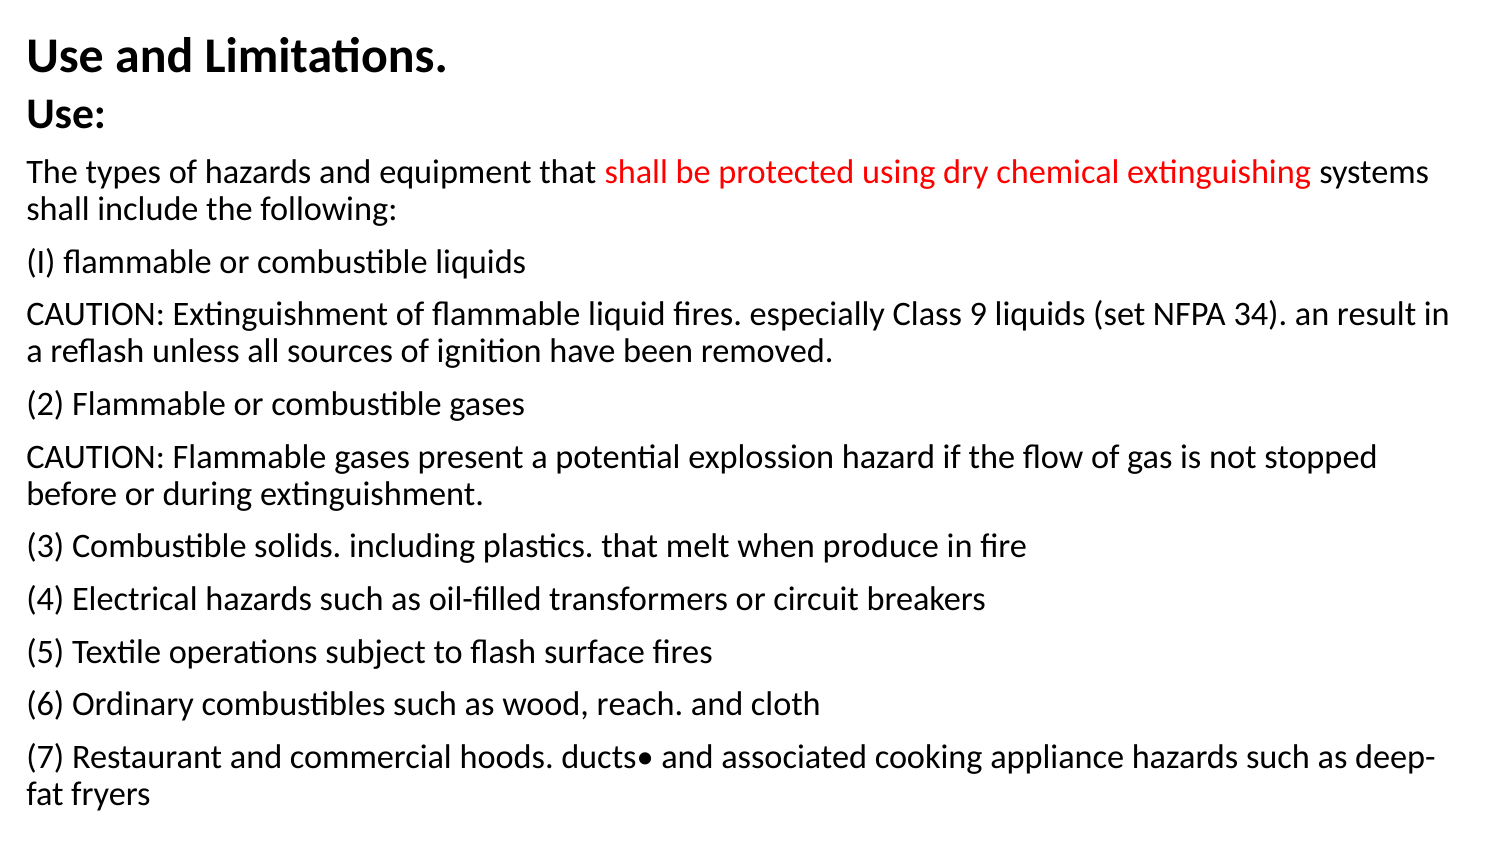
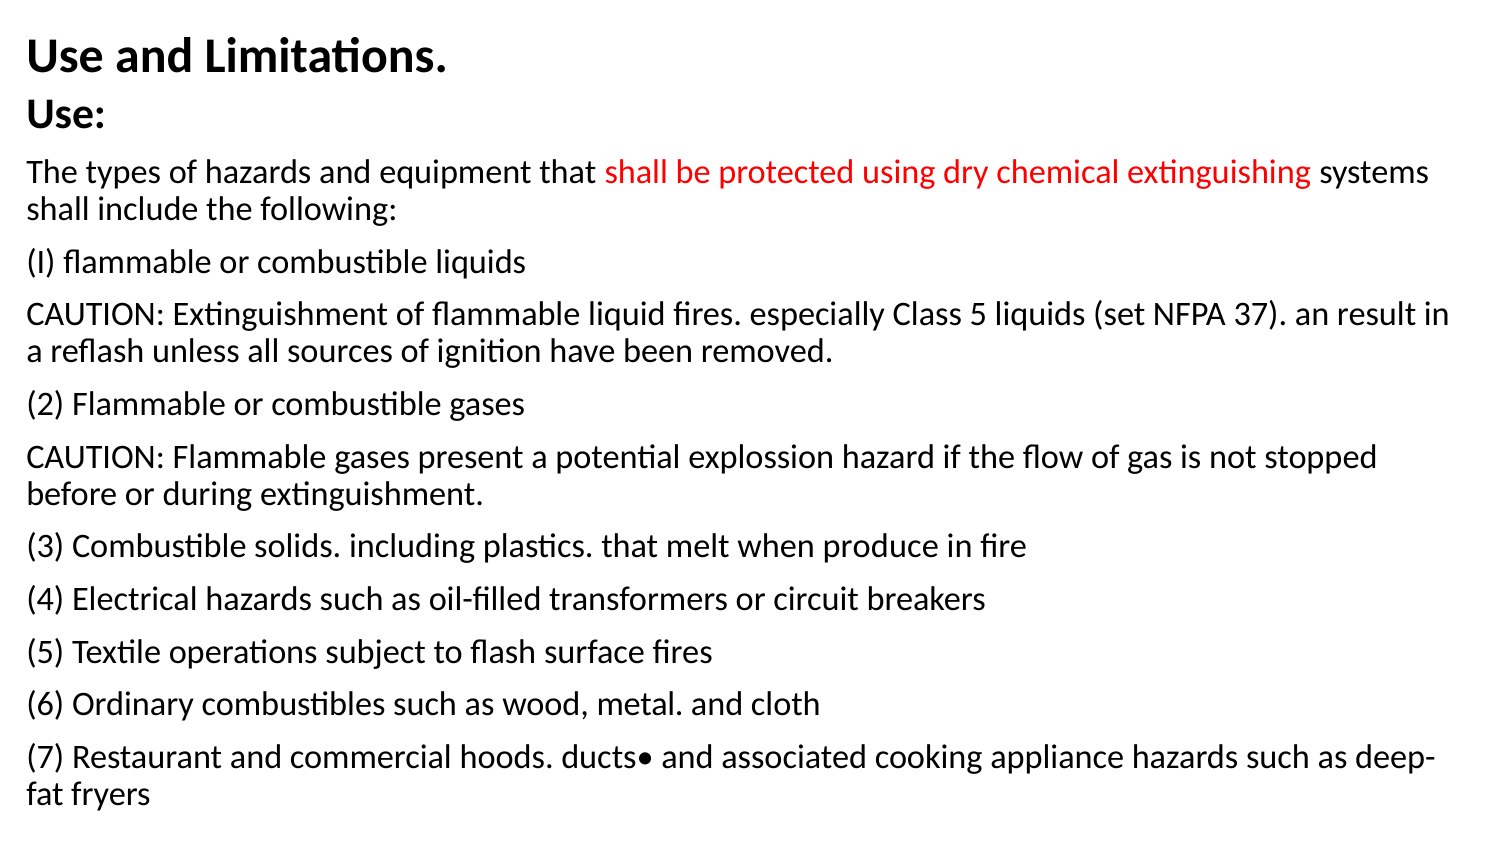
Class 9: 9 -> 5
34: 34 -> 37
reach: reach -> metal
